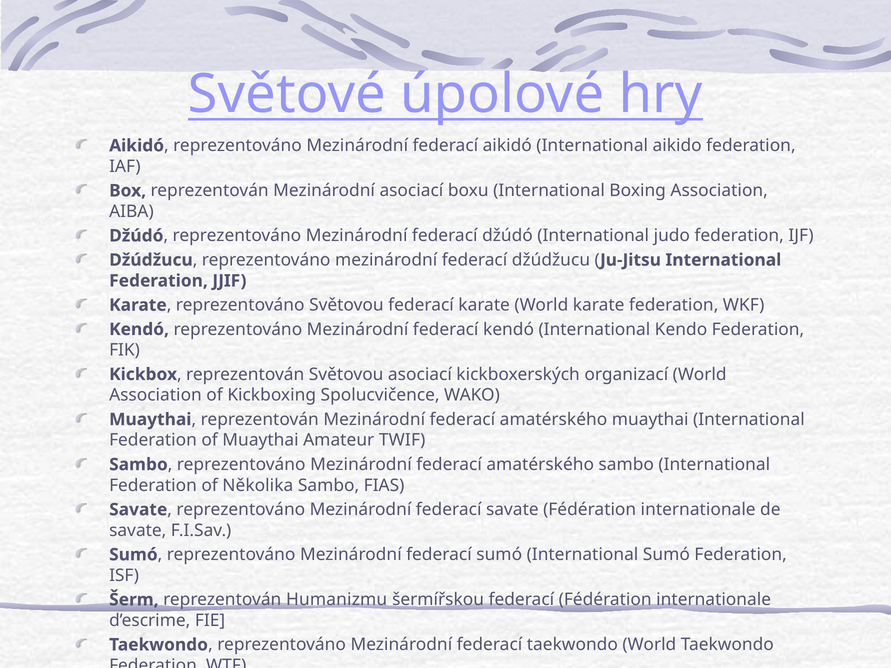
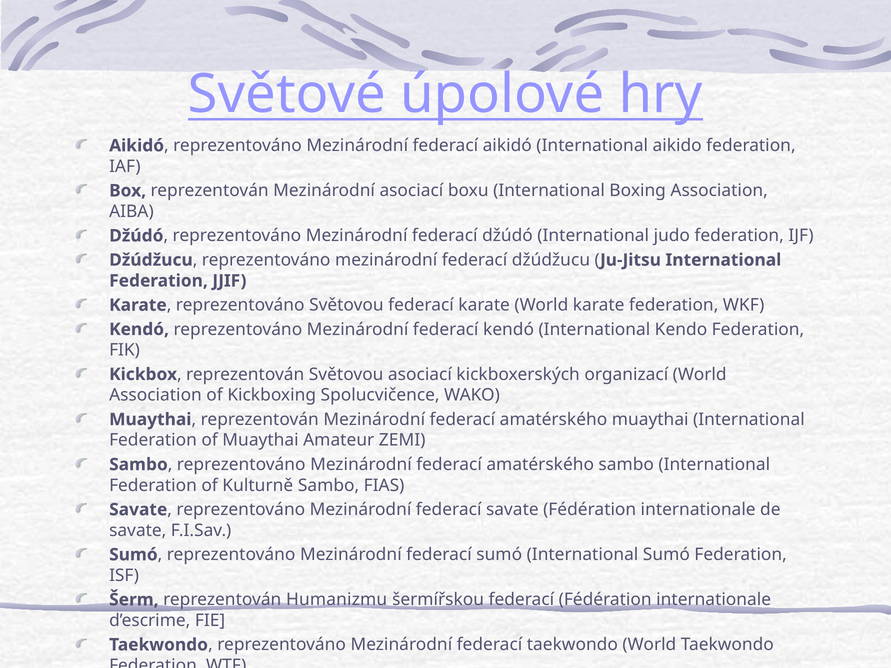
TWIF: TWIF -> ZEMI
Několika: Několika -> Kulturně
